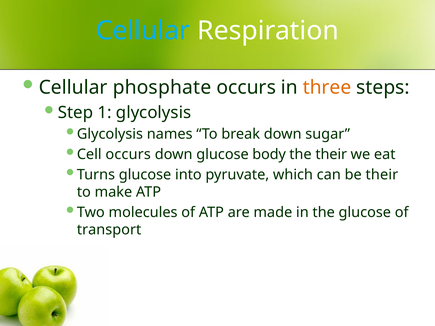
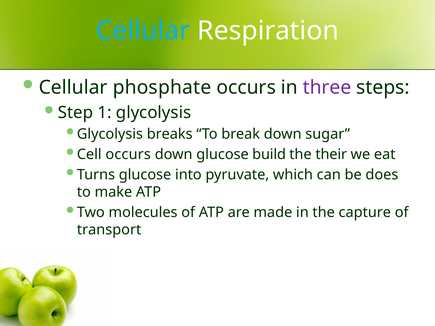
three colour: orange -> purple
names: names -> breaks
body: body -> build
be their: their -> does
the glucose: glucose -> capture
